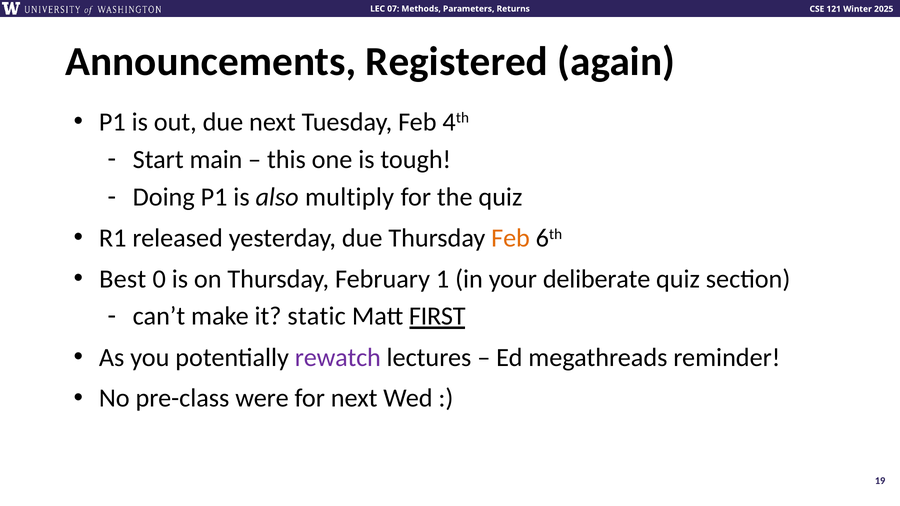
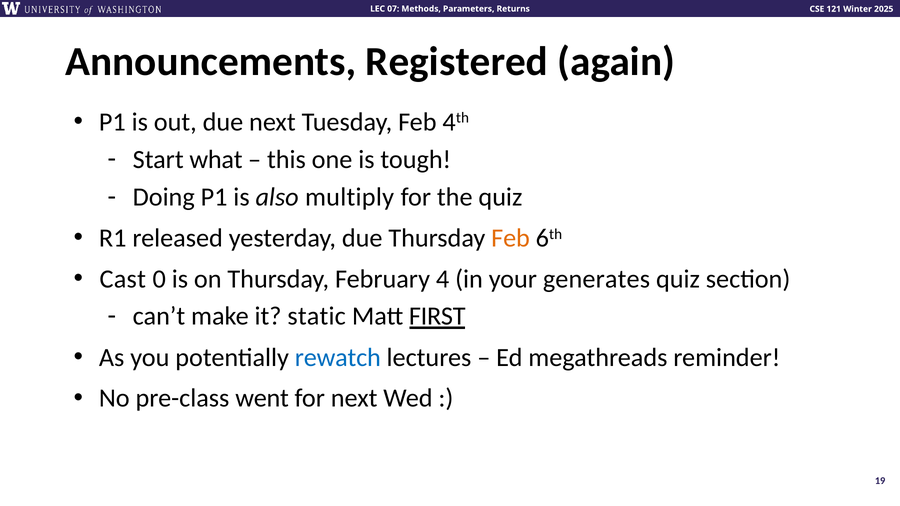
main: main -> what
Best: Best -> Cast
1: 1 -> 4
deliberate: deliberate -> generates
rewatch colour: purple -> blue
were: were -> went
